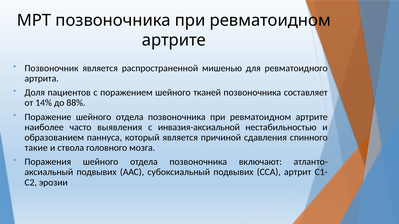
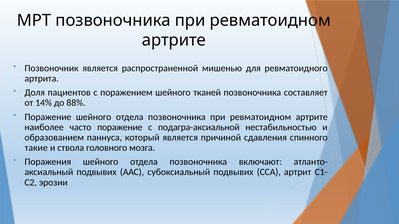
часто выявления: выявления -> поражение
инвазия-аксиальной: инвазия-аксиальной -> подагра-аксиальной
